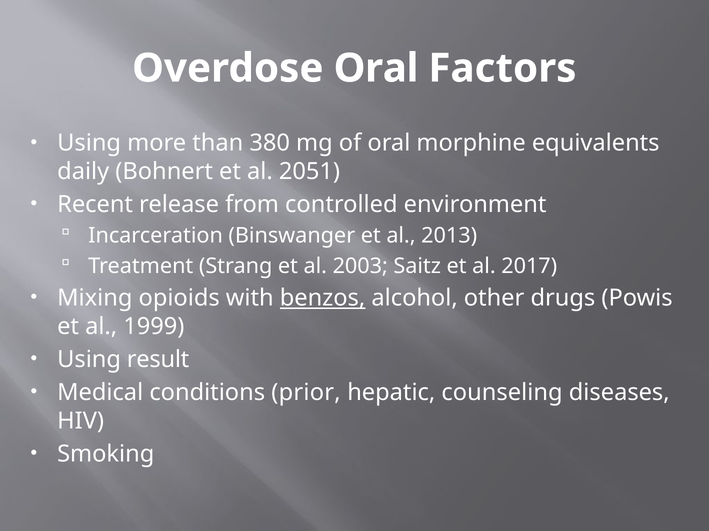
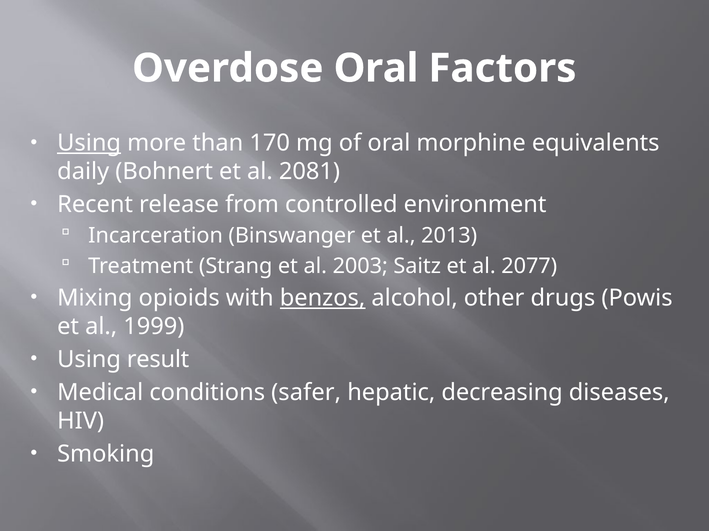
Using at (89, 143) underline: none -> present
380: 380 -> 170
2051: 2051 -> 2081
2017: 2017 -> 2077
prior: prior -> safer
counseling: counseling -> decreasing
